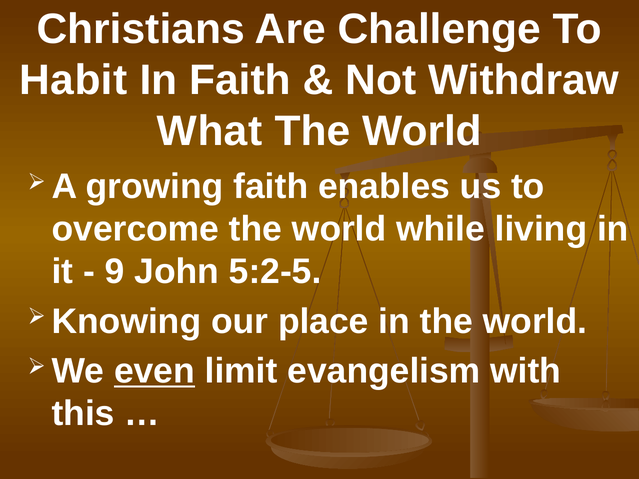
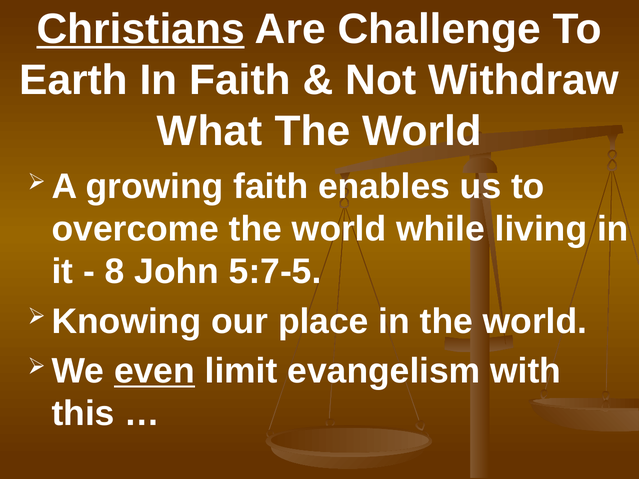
Christians underline: none -> present
Habit: Habit -> Earth
9: 9 -> 8
5:2-5: 5:2-5 -> 5:7-5
